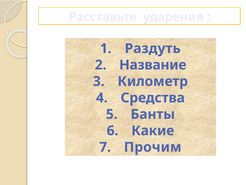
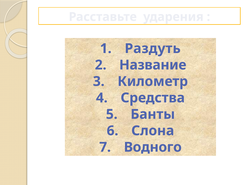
Какие: Какие -> Слона
Прочим: Прочим -> Водного
